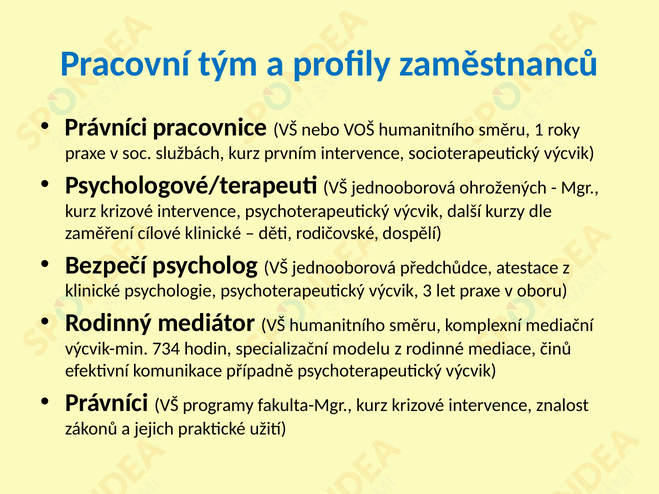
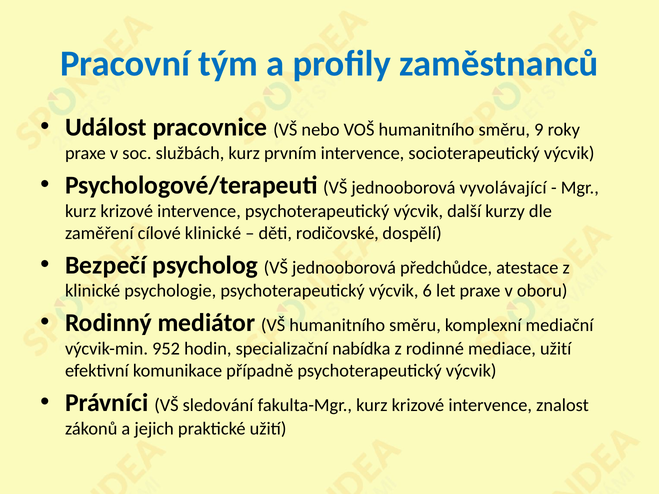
Právníci at (106, 127): Právníci -> Událost
1: 1 -> 9
ohrožených: ohrožených -> vyvolávající
3: 3 -> 6
734: 734 -> 952
modelu: modelu -> nabídka
mediace činů: činů -> užití
programy: programy -> sledování
